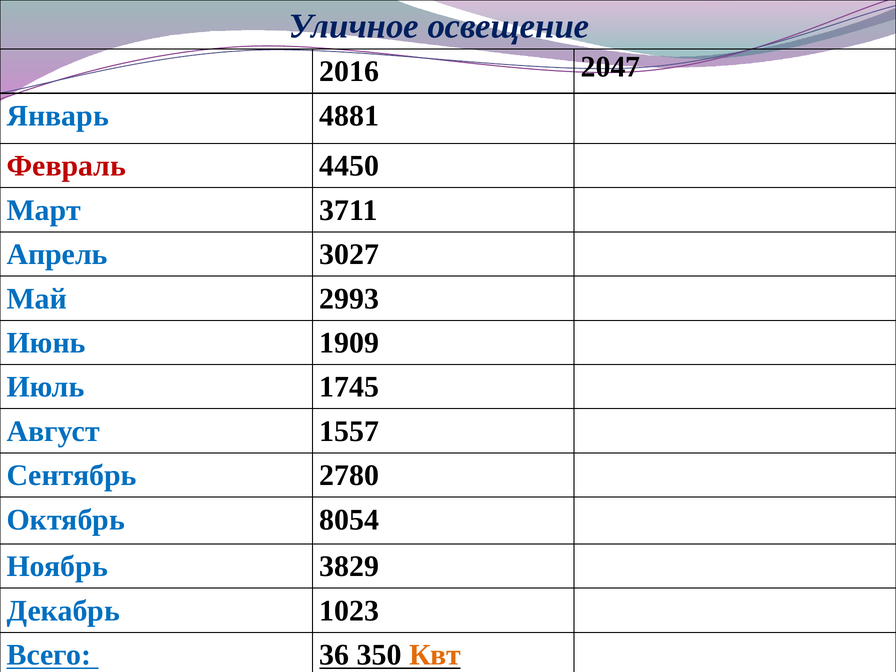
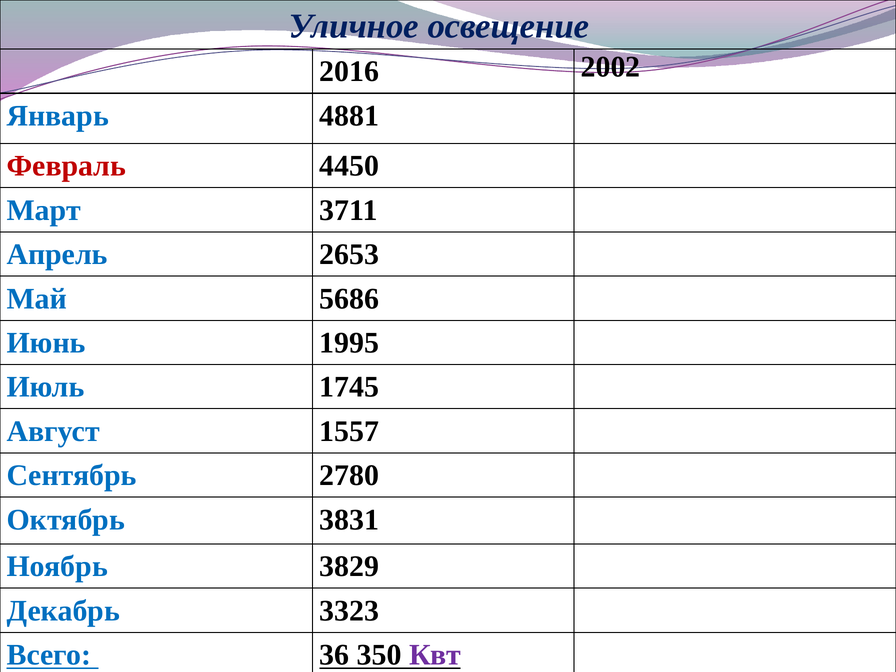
2047: 2047 -> 2002
3027: 3027 -> 2653
2993: 2993 -> 5686
1909: 1909 -> 1995
8054: 8054 -> 3831
1023: 1023 -> 3323
Квт colour: orange -> purple
